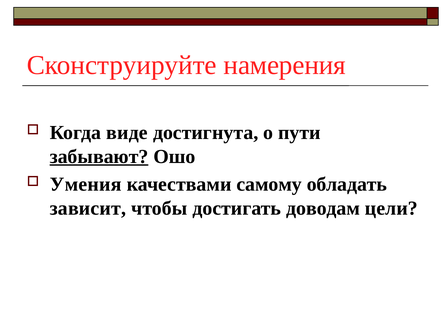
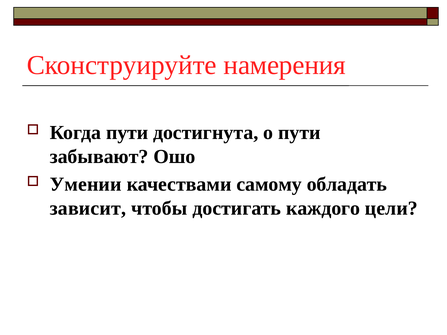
Когда виде: виде -> пути
забывают underline: present -> none
Умения: Умения -> Умении
доводам: доводам -> каждого
